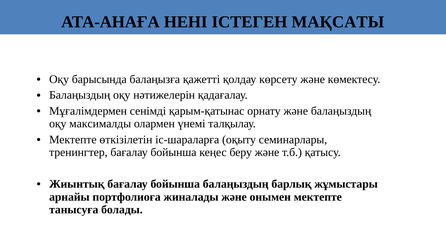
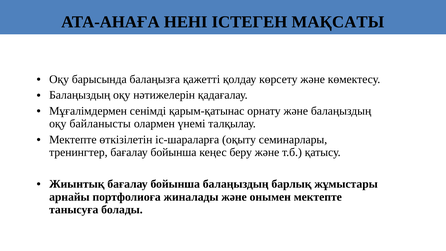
максималды: максималды -> байланысты
